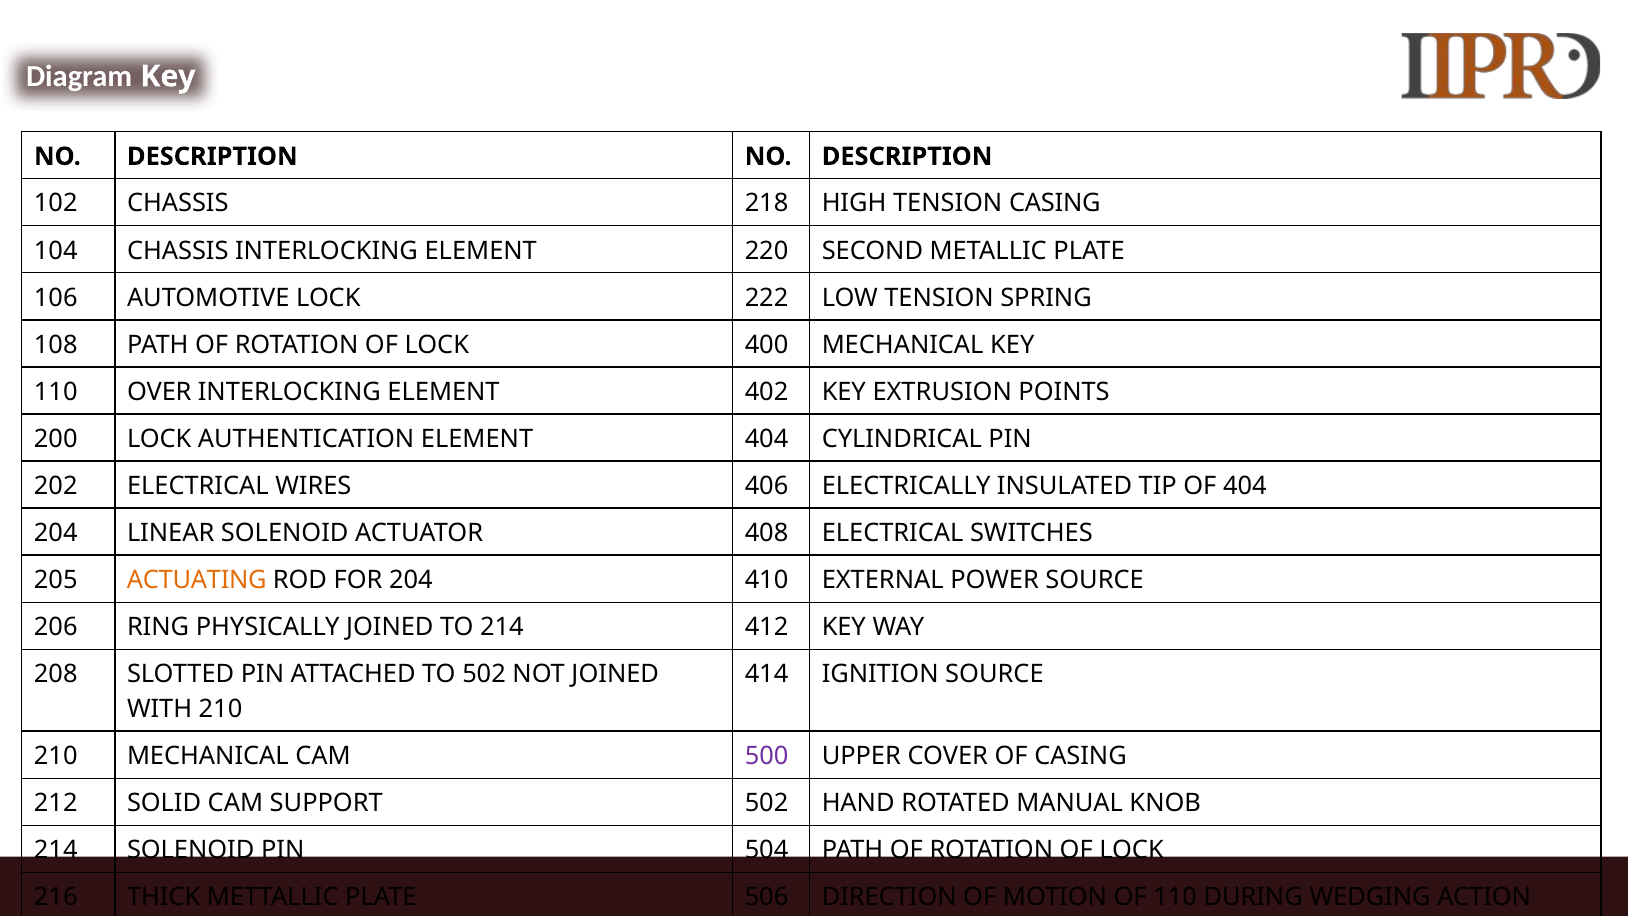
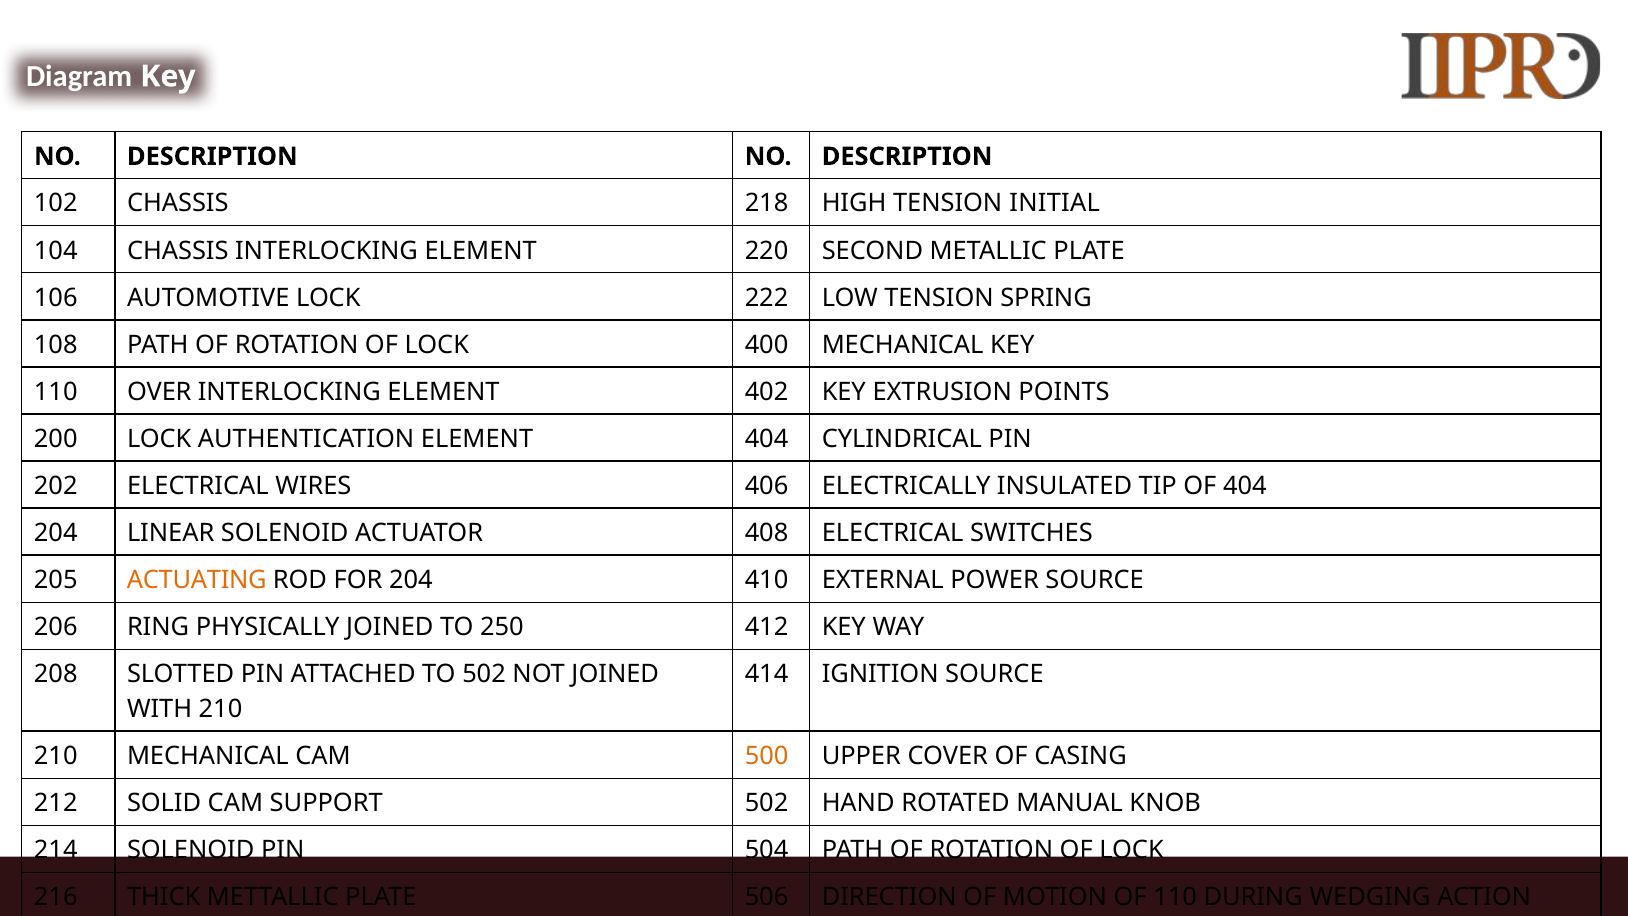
TENSION CASING: CASING -> INITIAL
TO 214: 214 -> 250
500 colour: purple -> orange
